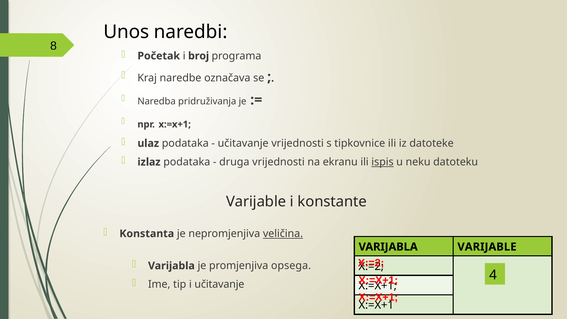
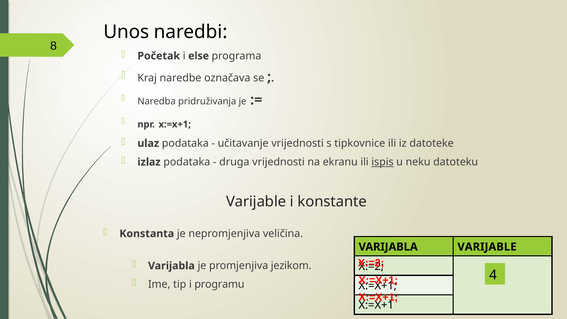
broj: broj -> else
veličina underline: present -> none
opsega: opsega -> jezikom
i učitavanje: učitavanje -> programu
